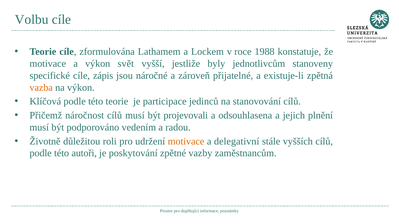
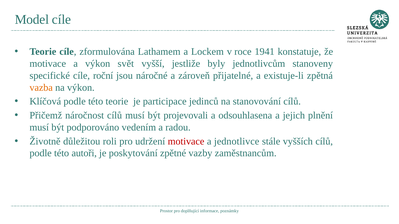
Volbu: Volbu -> Model
1988: 1988 -> 1941
zápis: zápis -> roční
motivace at (186, 142) colour: orange -> red
delegativní: delegativní -> jednotlivce
